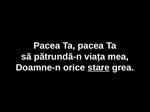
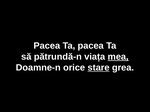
mea underline: none -> present
